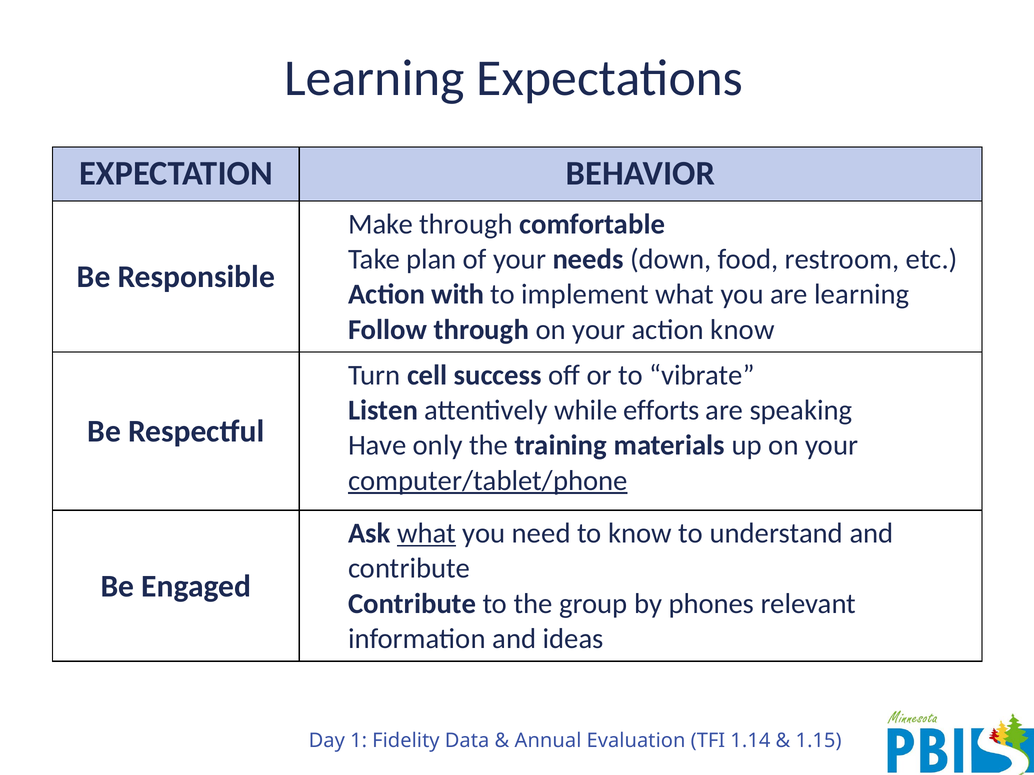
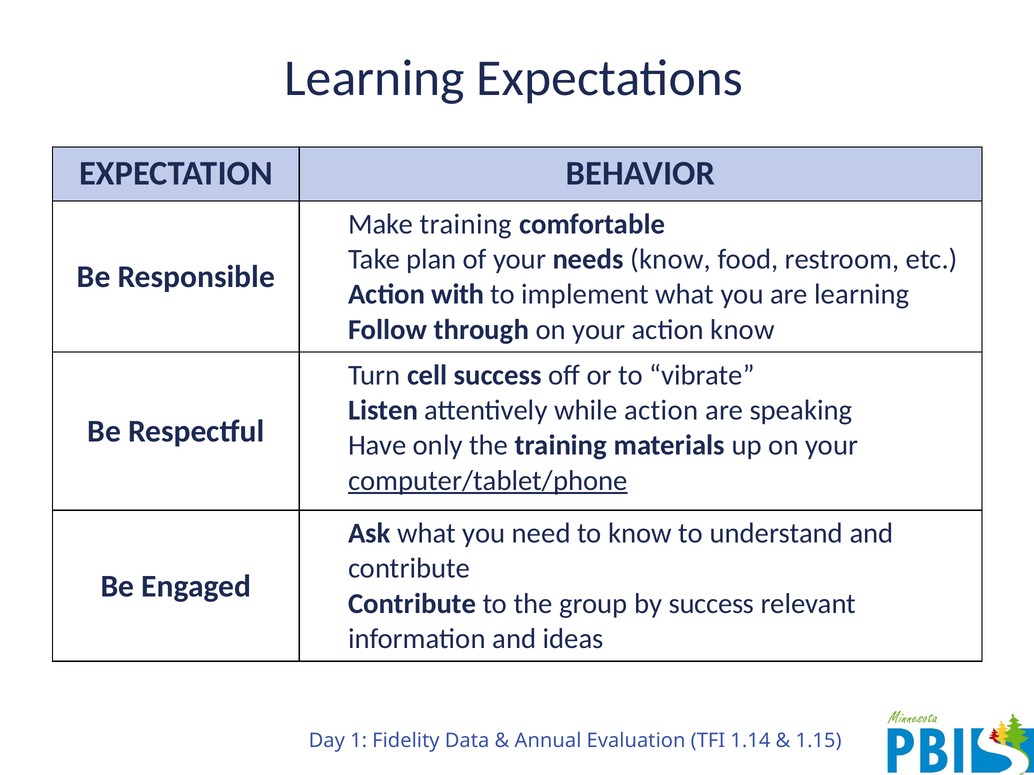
through at (466, 224): through -> training
needs down: down -> know
while efforts: efforts -> action
what at (426, 534) underline: present -> none
by phones: phones -> success
